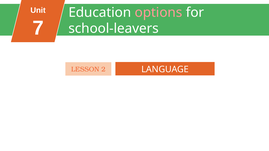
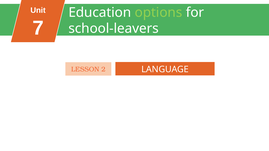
options colour: pink -> light green
